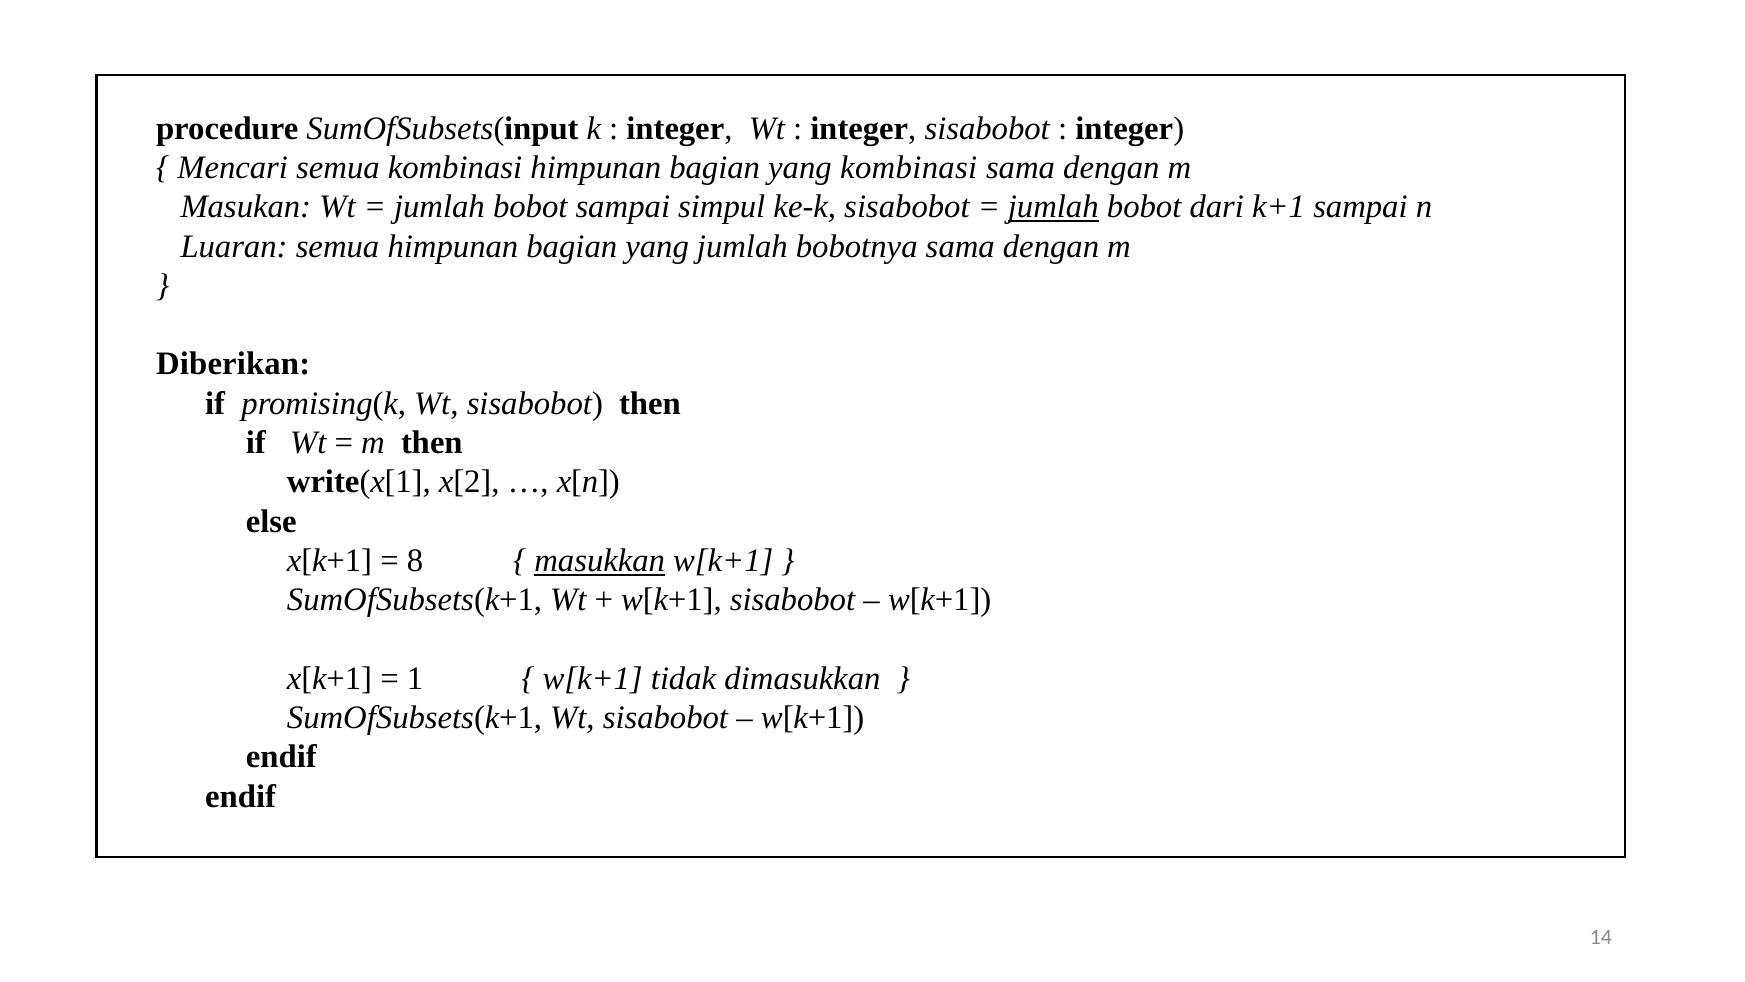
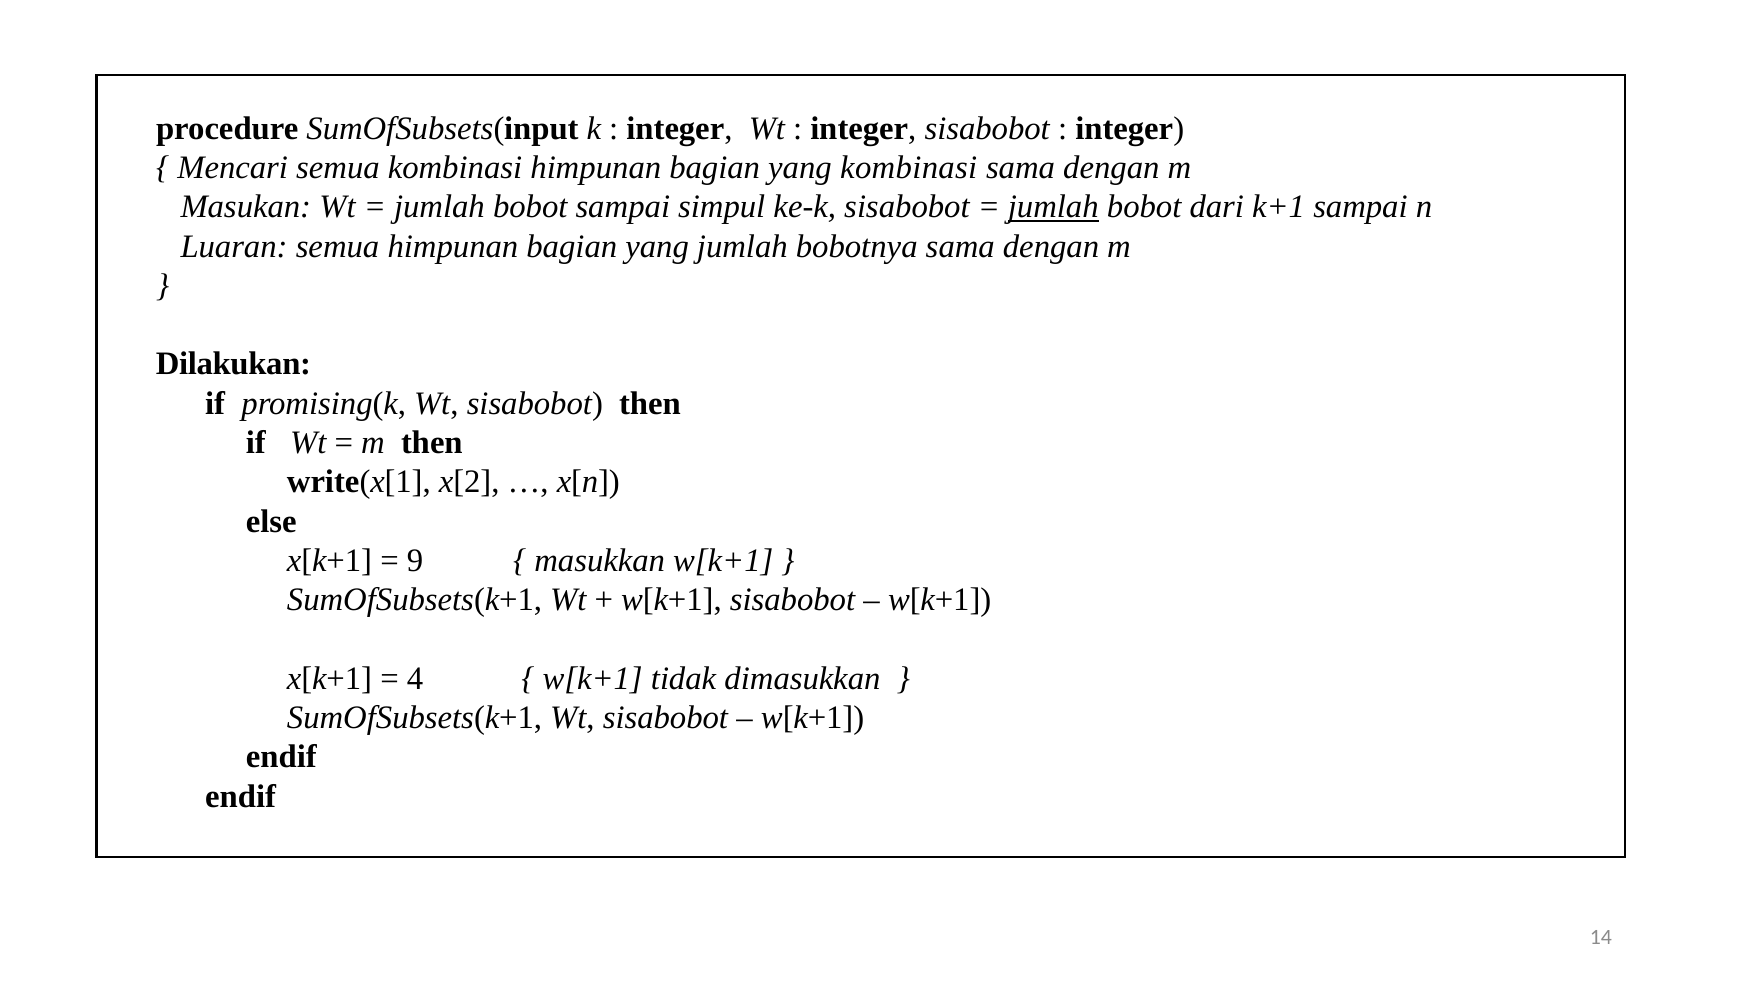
Diberikan: Diberikan -> Dilakukan
8: 8 -> 9
masukkan underline: present -> none
1: 1 -> 4
